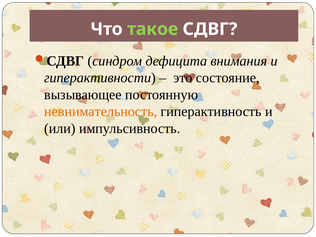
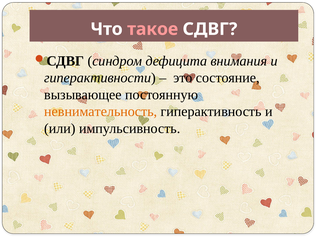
такое colour: light green -> pink
